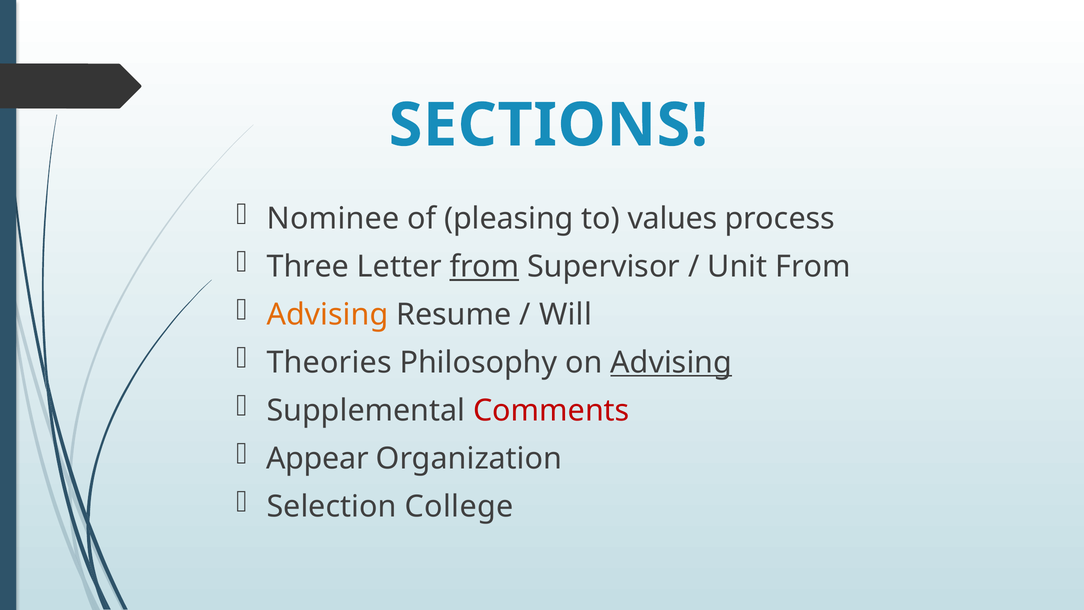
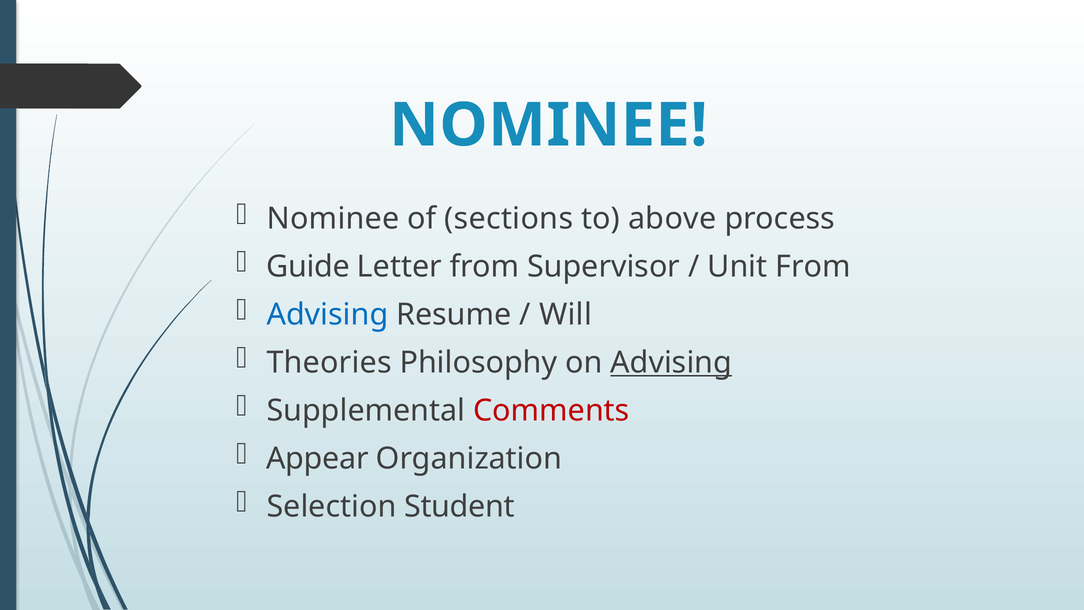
SECTIONS at (548, 125): SECTIONS -> NOMINEE
pleasing: pleasing -> sections
values: values -> above
Three: Three -> Guide
from at (485, 267) underline: present -> none
Advising at (327, 315) colour: orange -> blue
College: College -> Student
